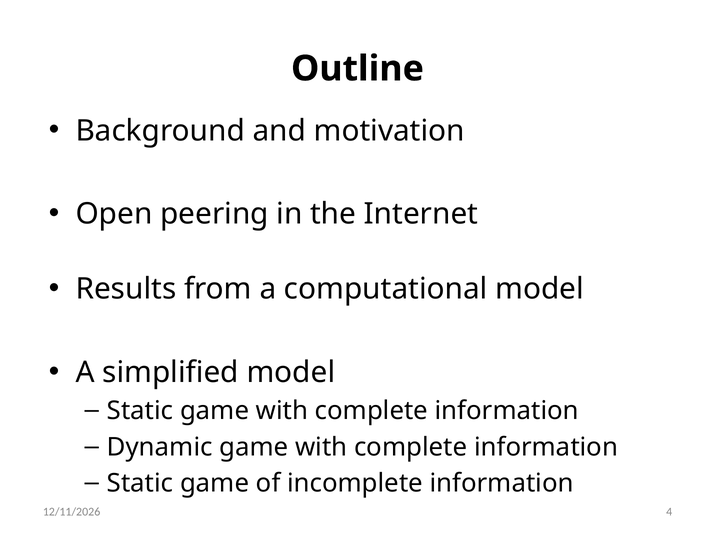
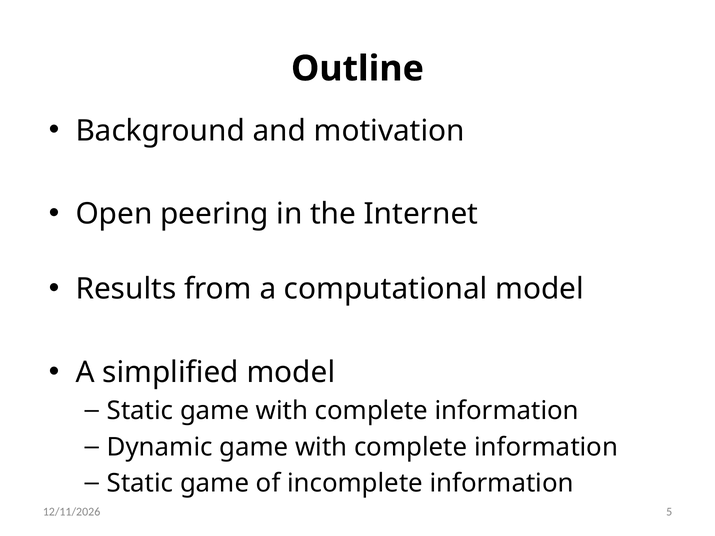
4: 4 -> 5
